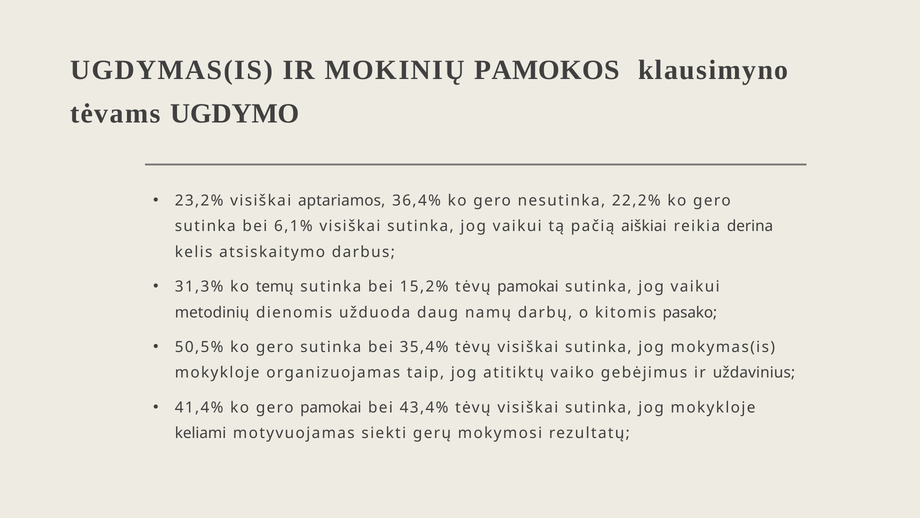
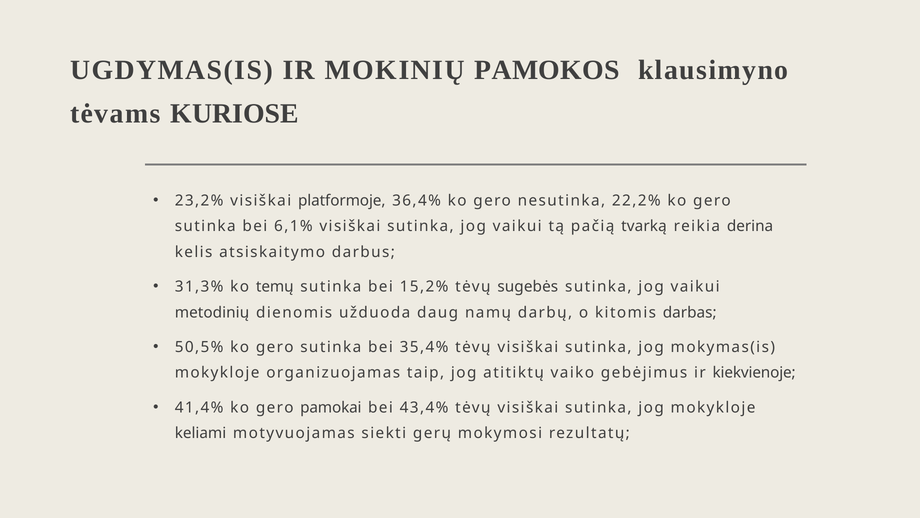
UGDYMO: UGDYMO -> KURIOSE
aptariamos: aptariamos -> platformoje
aiškiai: aiškiai -> tvarką
tėvų pamokai: pamokai -> sugebės
pasako: pasako -> darbas
uždavinius: uždavinius -> kiekvienoje
